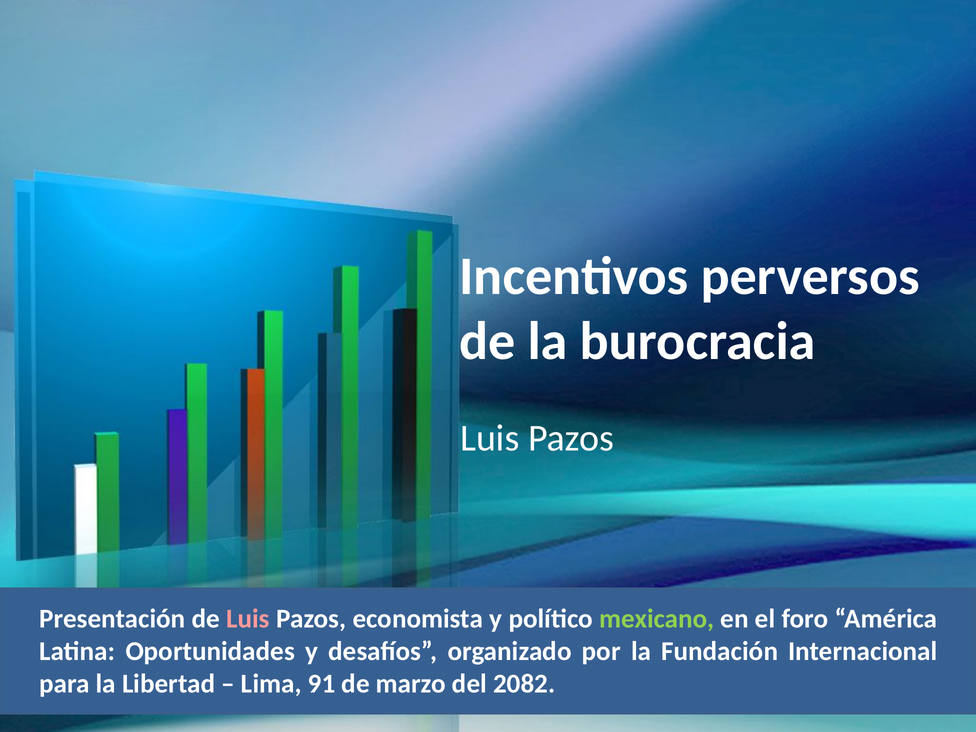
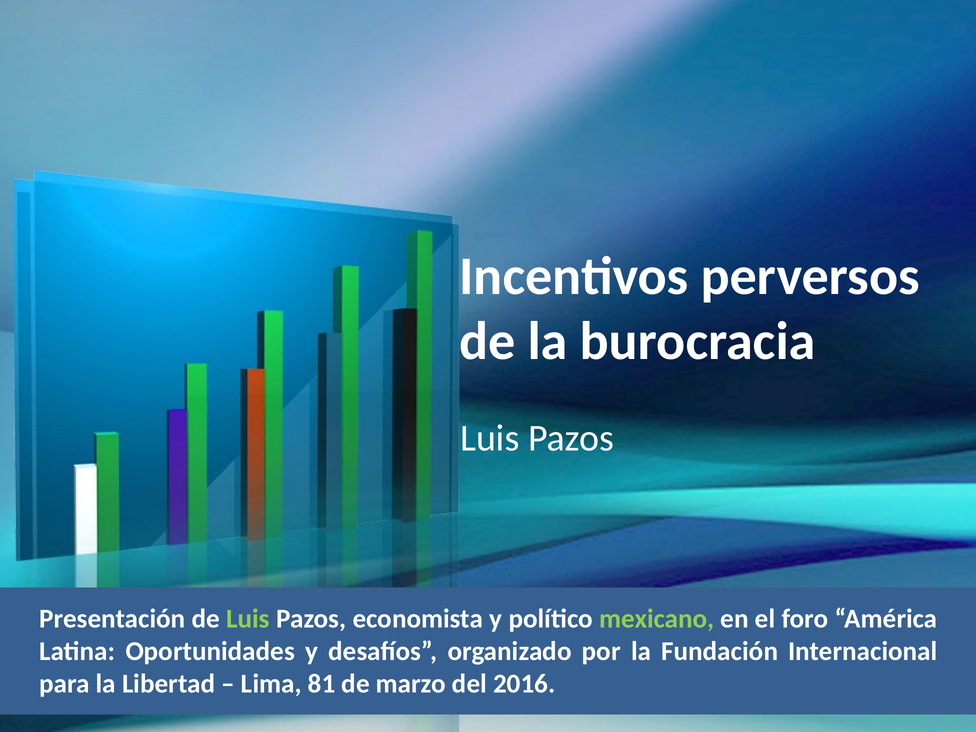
Luis at (248, 619) colour: pink -> light green
91: 91 -> 81
2082: 2082 -> 2016
